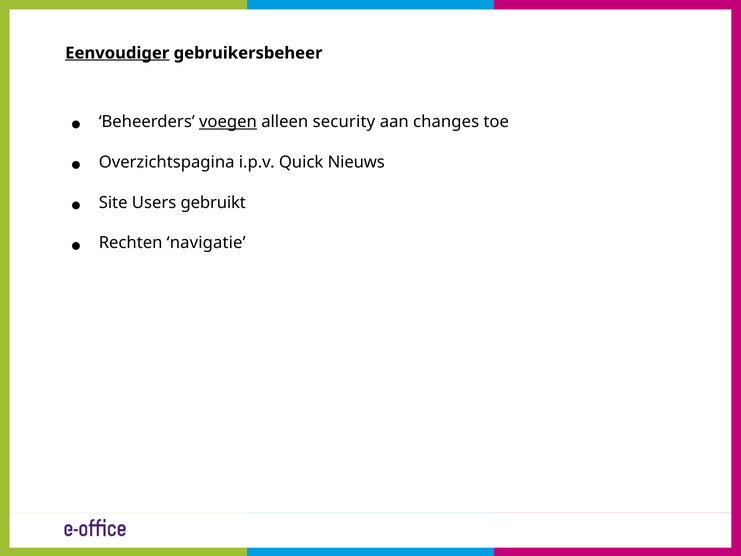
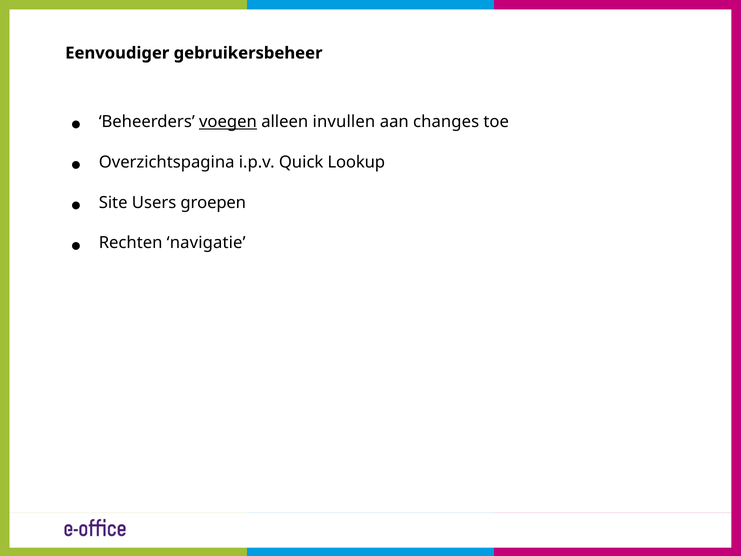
Eenvoudiger underline: present -> none
security: security -> invullen
Nieuws: Nieuws -> Lookup
gebruikt: gebruikt -> groepen
